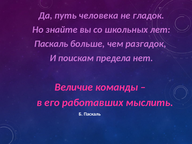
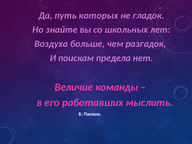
человека: человека -> которых
Паскаль at (51, 44): Паскаль -> Воздуха
